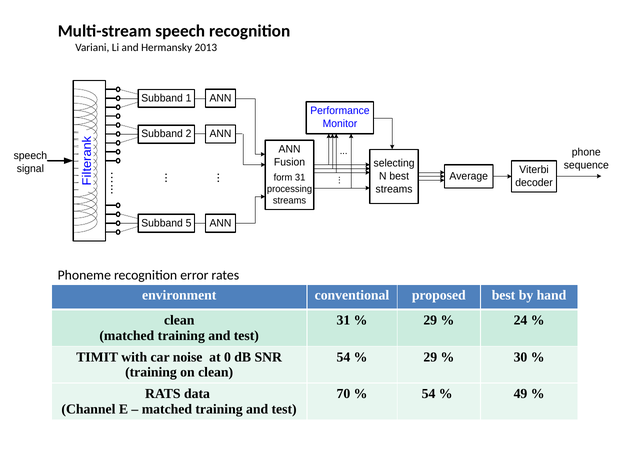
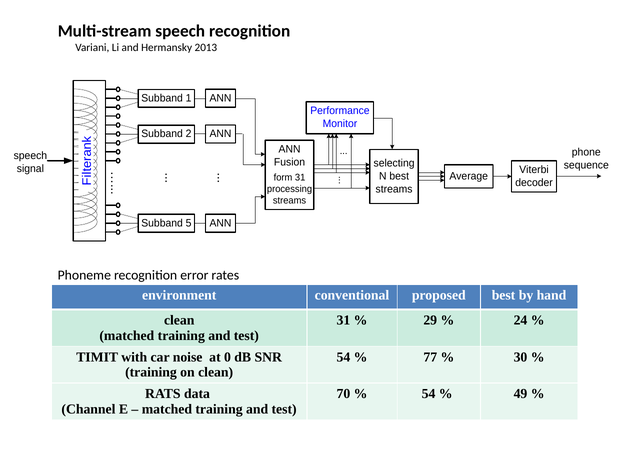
29 at (430, 357): 29 -> 77
